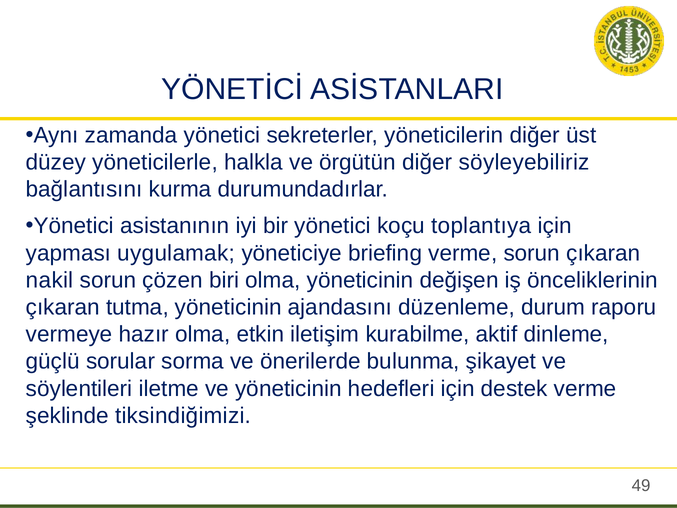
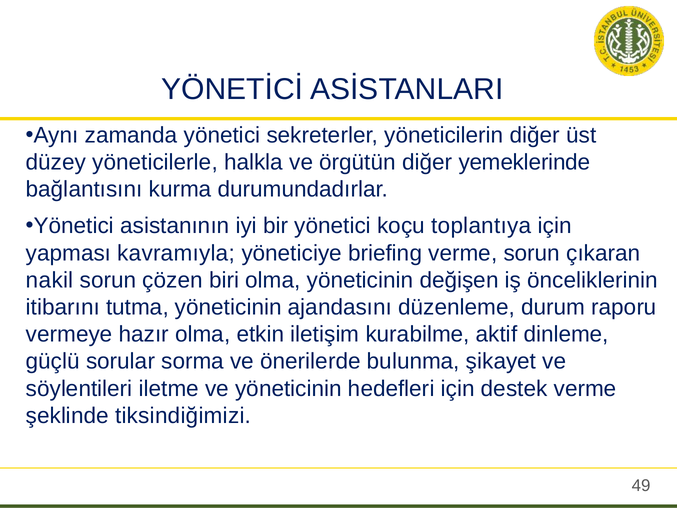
söyleyebiliriz: söyleyebiliriz -> yemeklerinde
uygulamak: uygulamak -> kavramıyla
çıkaran at (63, 307): çıkaran -> itibarını
